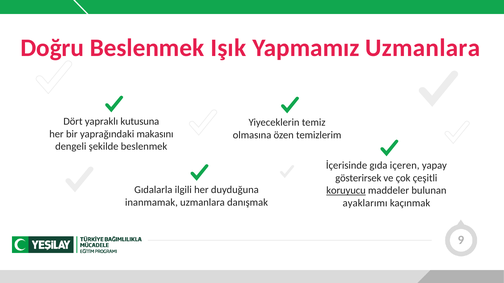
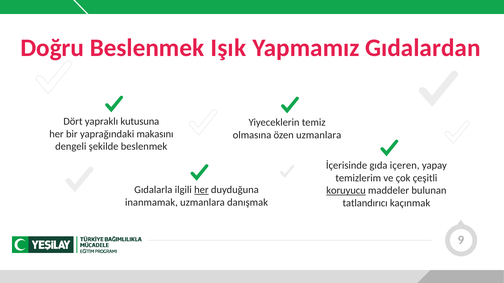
Yapmamız Uzmanlara: Uzmanlara -> Gıdalardan
özen temizlerim: temizlerim -> uzmanlara
gösterirsek: gösterirsek -> temizlerim
her at (201, 190) underline: none -> present
ayaklarımı: ayaklarımı -> tatlandırıcı
